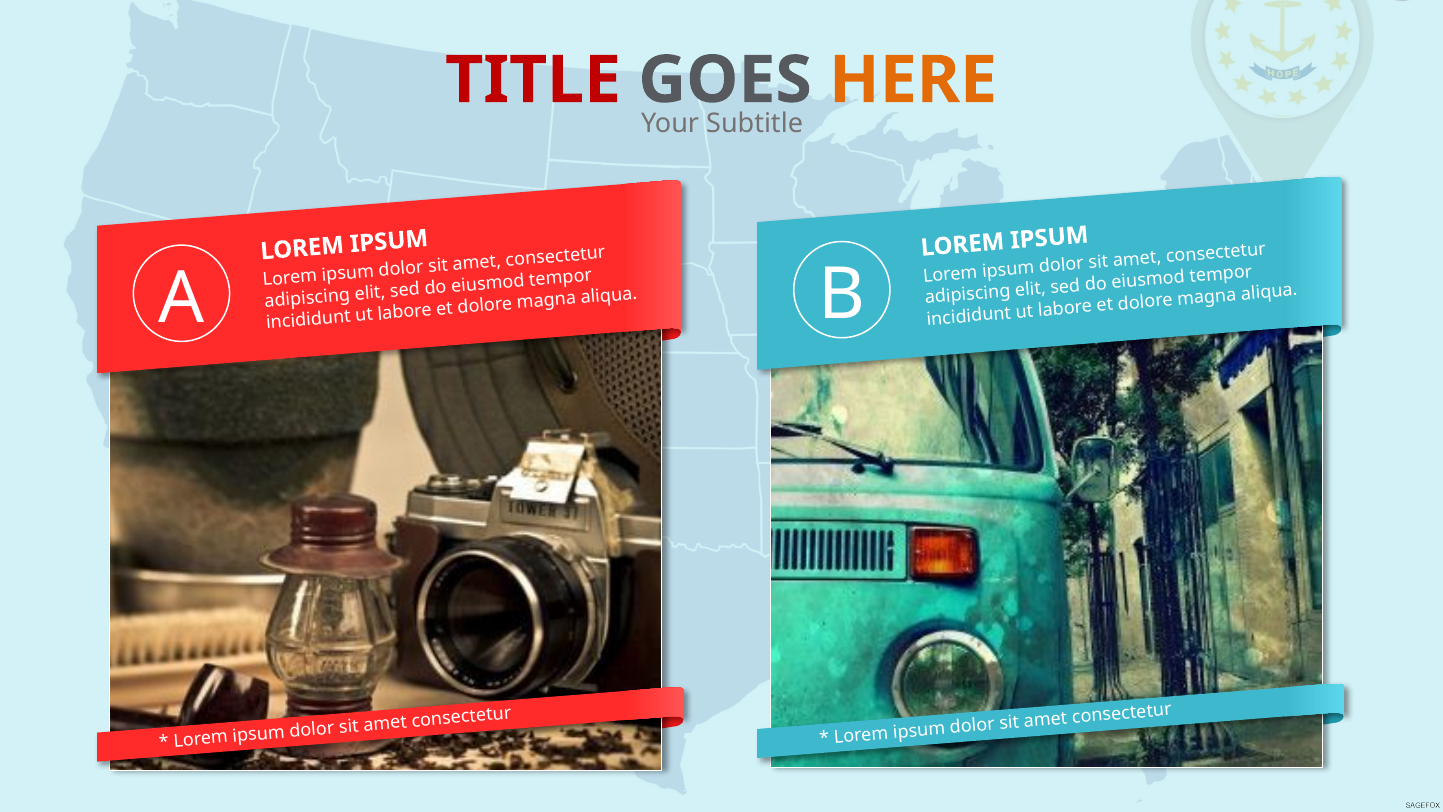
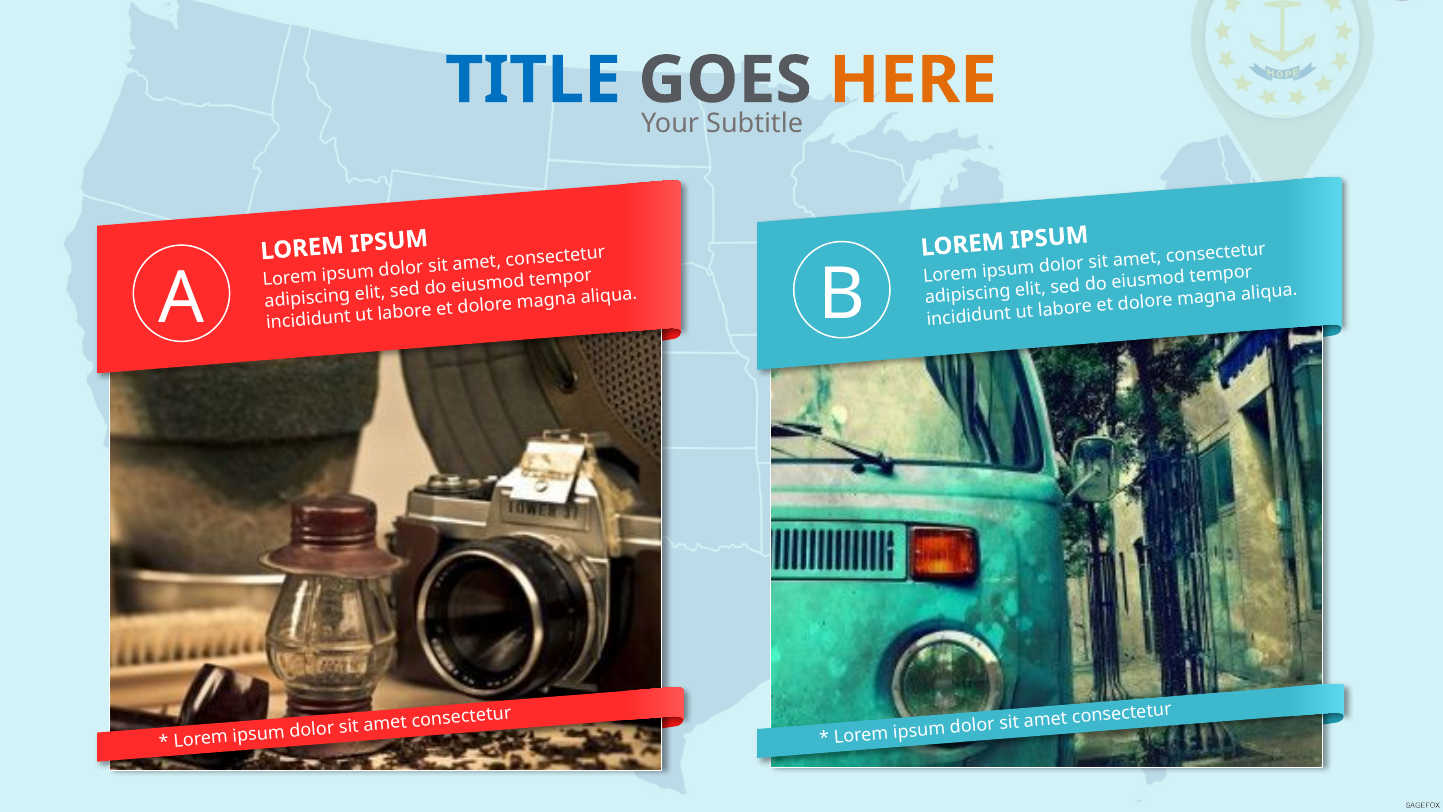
TITLE colour: red -> blue
